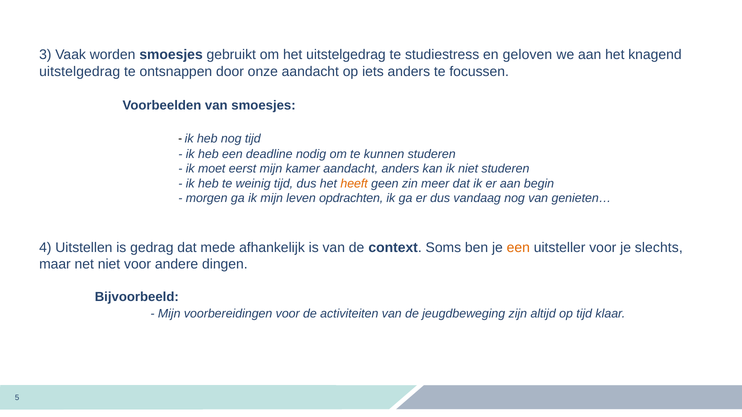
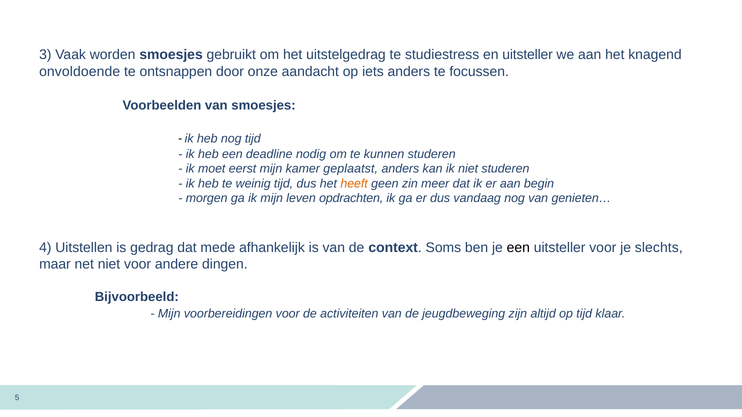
en geloven: geloven -> uitsteller
uitstelgedrag at (80, 72): uitstelgedrag -> onvoldoende
kamer aandacht: aandacht -> geplaatst
een at (518, 248) colour: orange -> black
